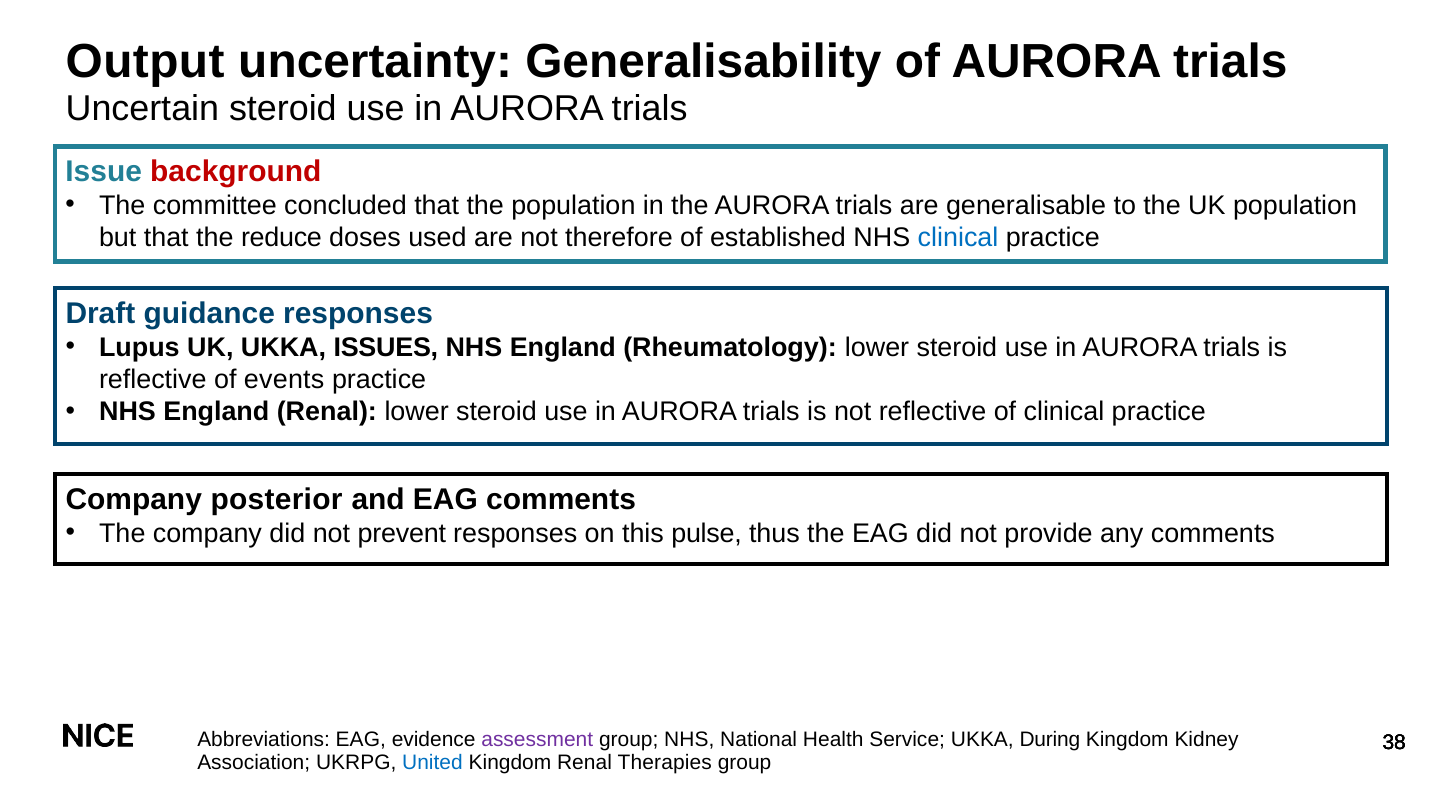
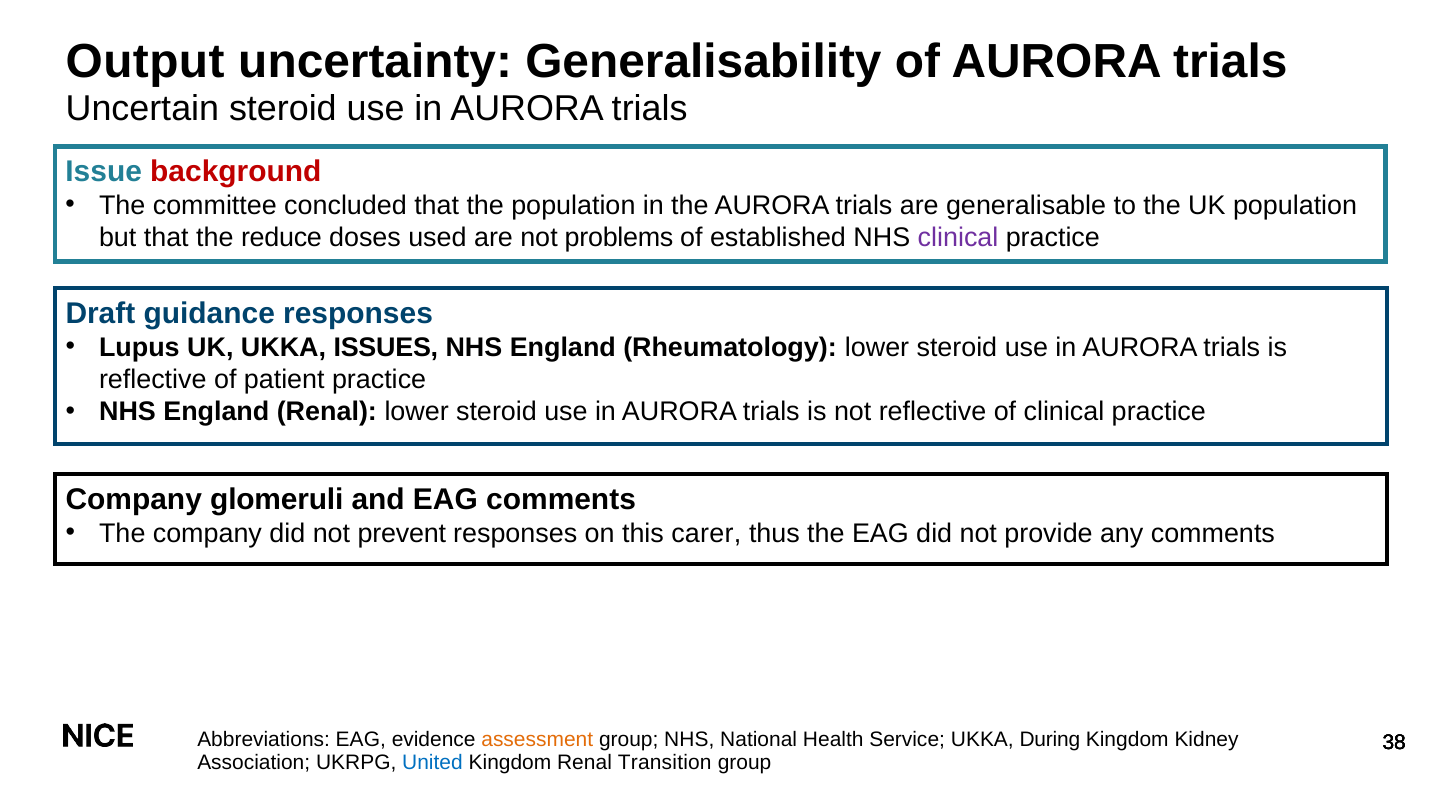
therefore: therefore -> problems
clinical at (958, 238) colour: blue -> purple
events: events -> patient
posterior: posterior -> glomeruli
pulse: pulse -> carer
assessment colour: purple -> orange
Therapies: Therapies -> Transition
